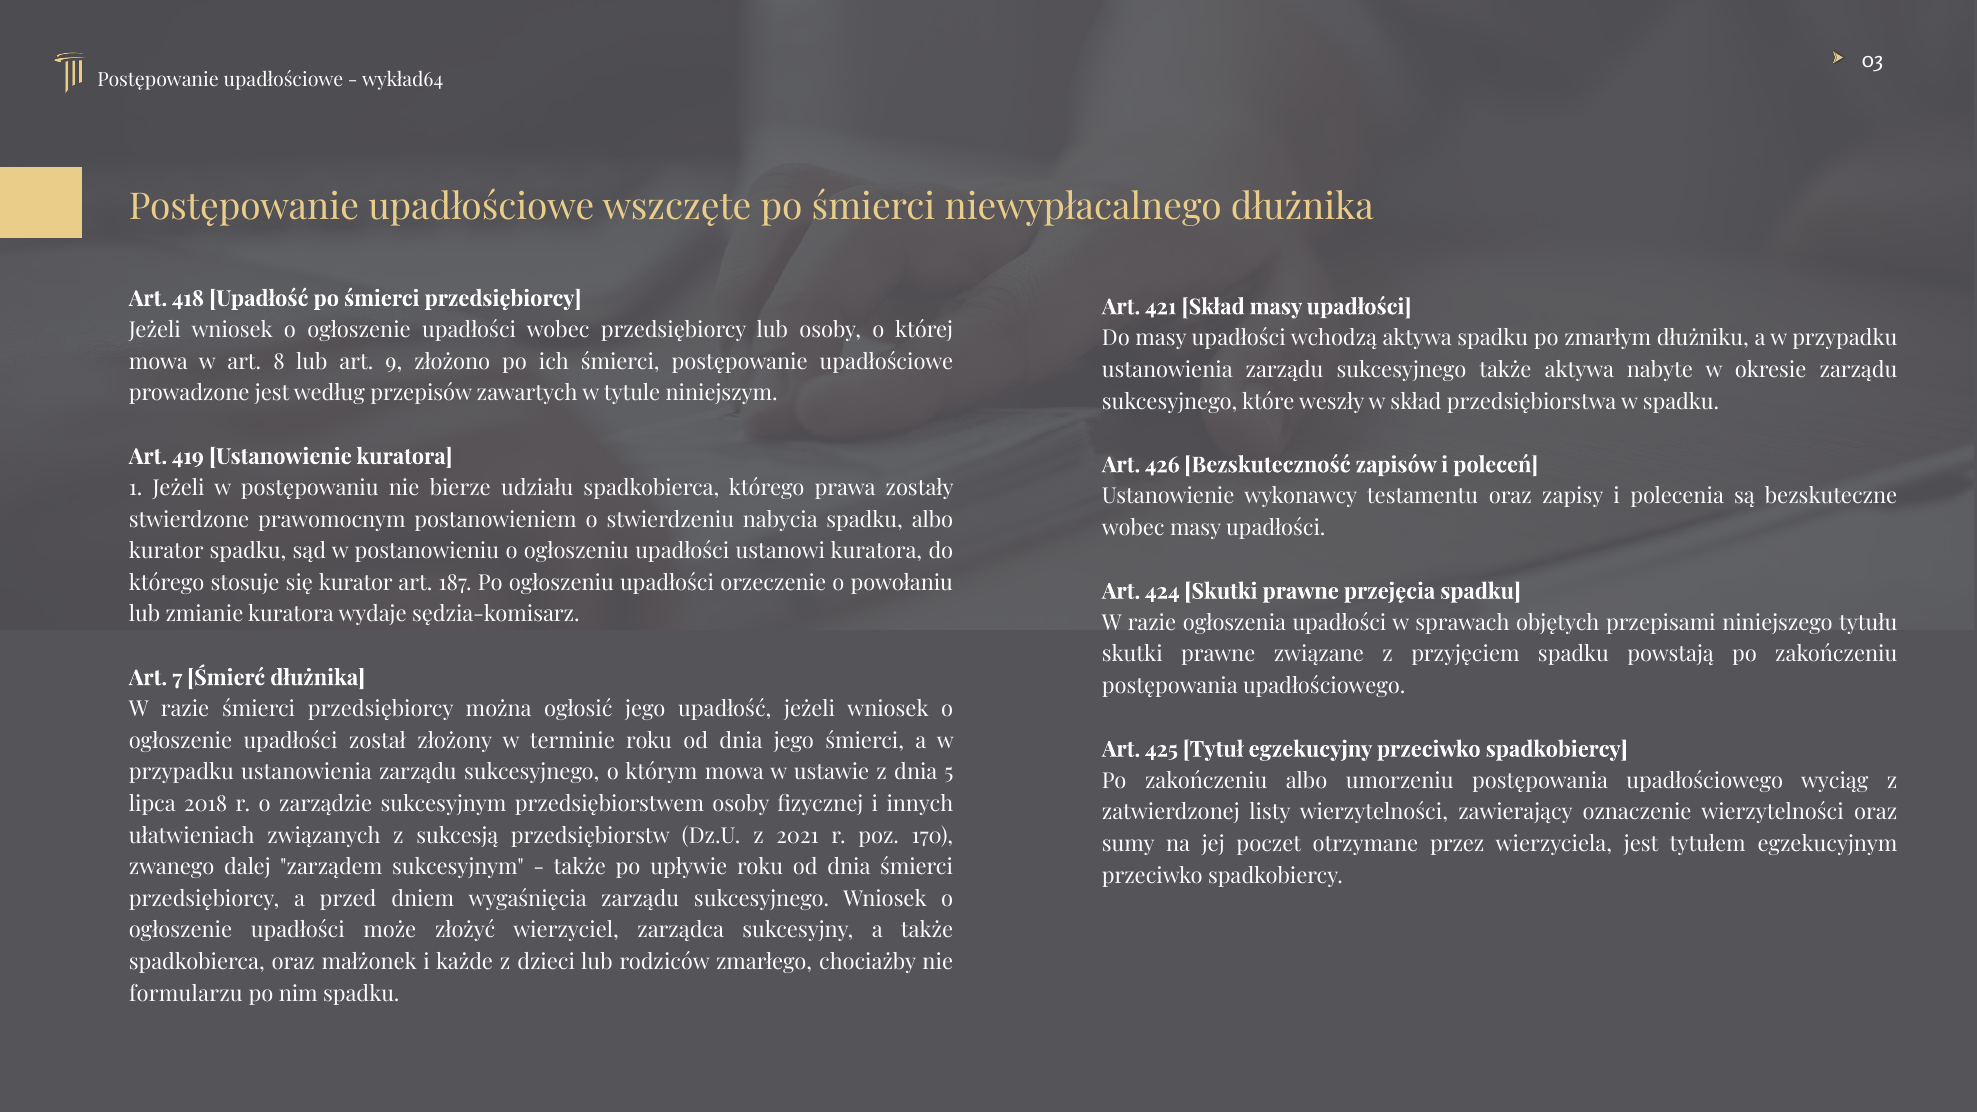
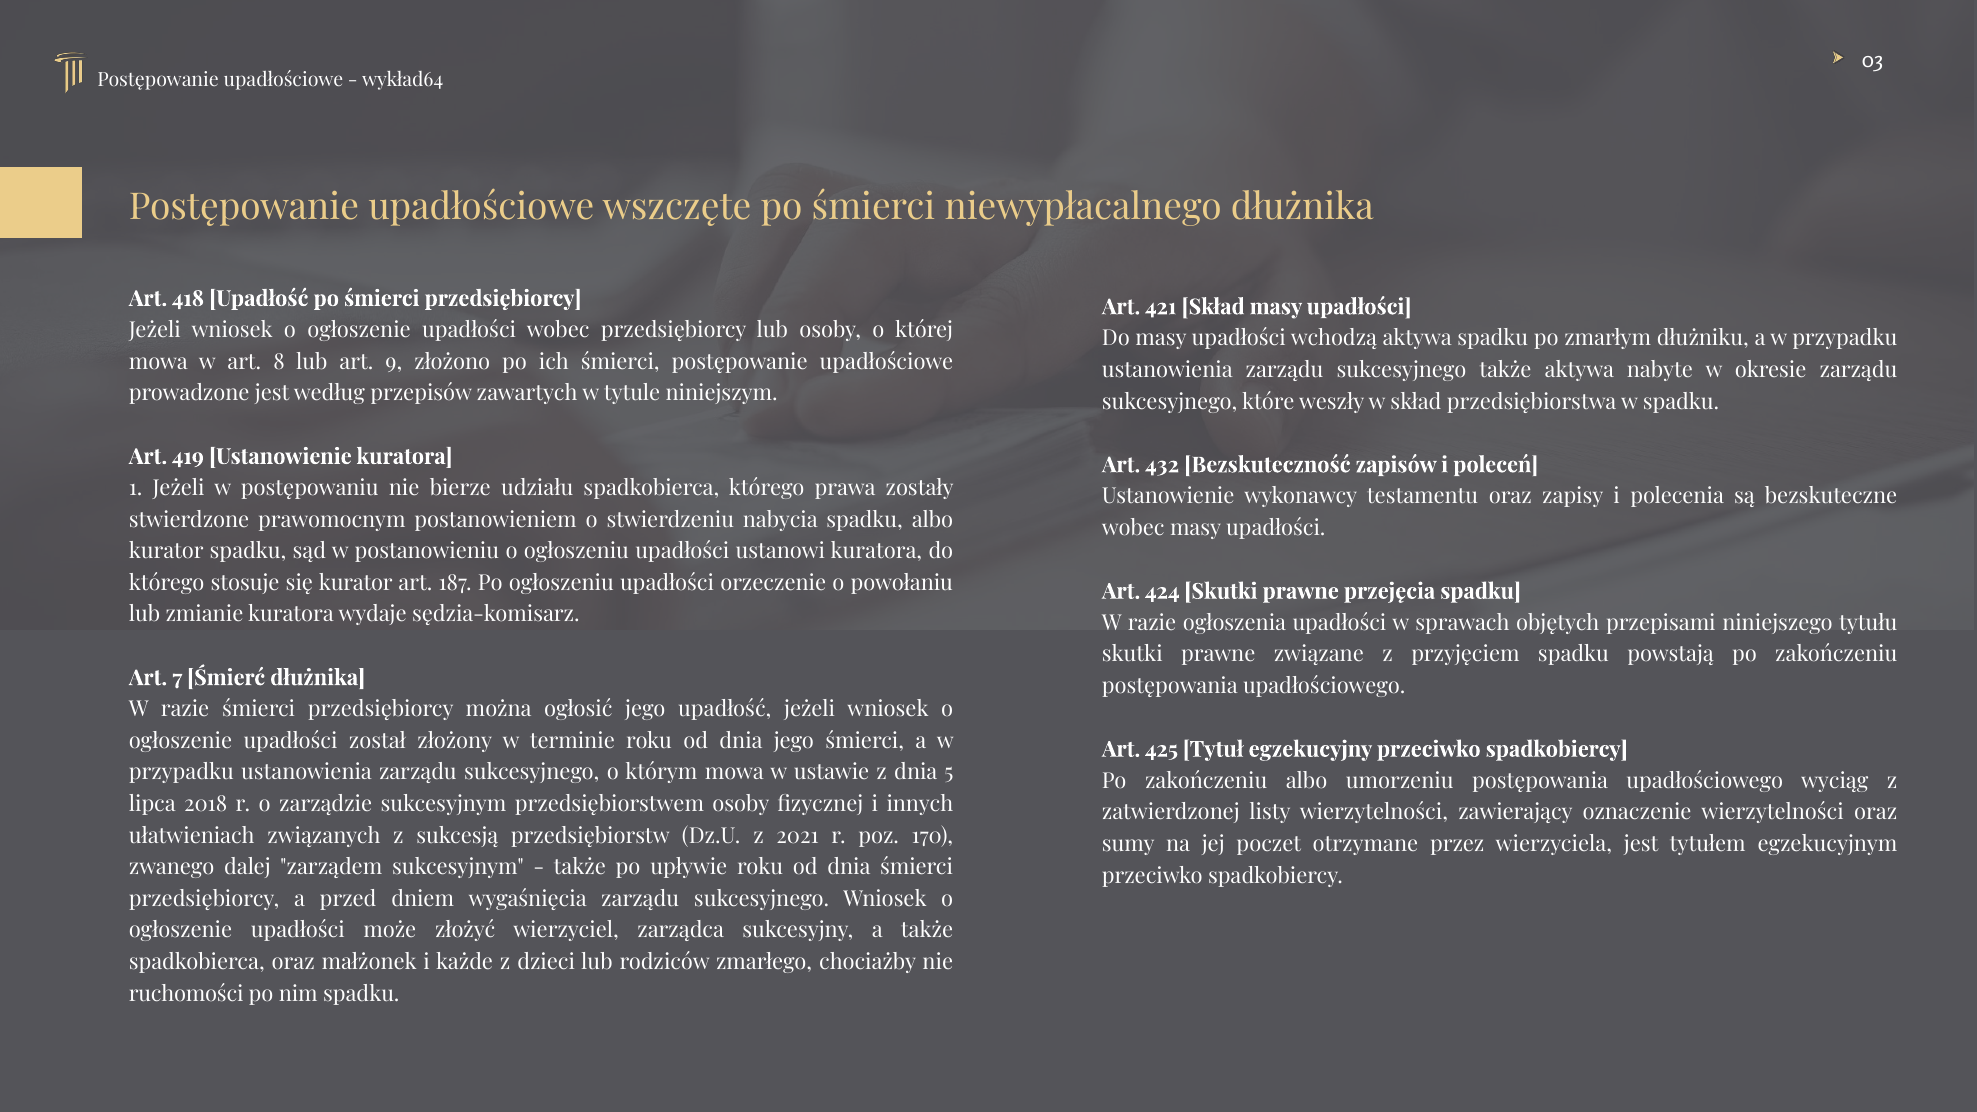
426: 426 -> 432
formularzu: formularzu -> ruchomości
